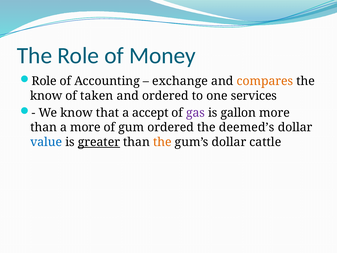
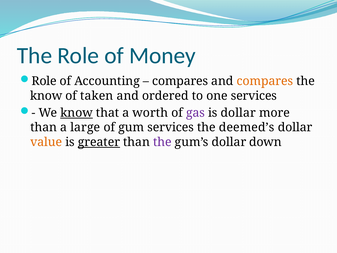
exchange at (180, 81): exchange -> compares
know at (77, 113) underline: none -> present
accept: accept -> worth
is gallon: gallon -> dollar
a more: more -> large
gum ordered: ordered -> services
value colour: blue -> orange
the at (162, 142) colour: orange -> purple
cattle: cattle -> down
